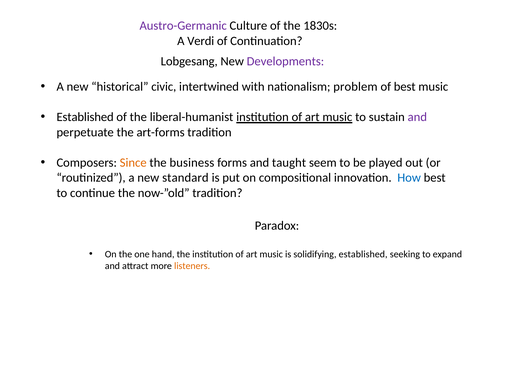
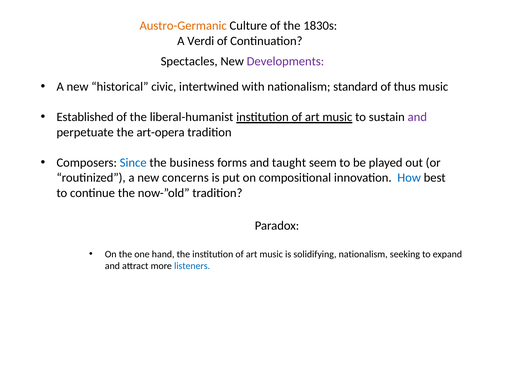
Austro-Germanic colour: purple -> orange
Lobgesang: Lobgesang -> Spectacles
problem: problem -> standard
of best: best -> thus
art-forms: art-forms -> art-opera
Since colour: orange -> blue
standard: standard -> concerns
solidifying established: established -> nationalism
listeners colour: orange -> blue
